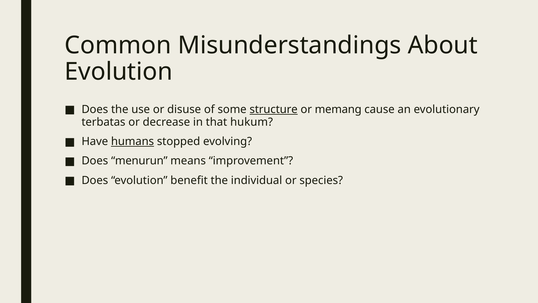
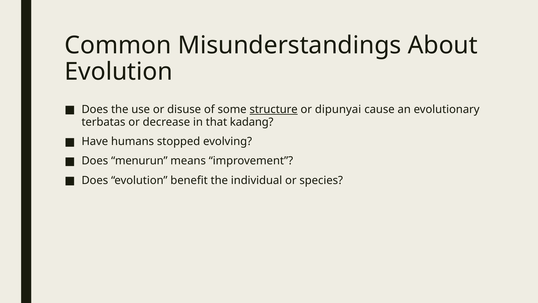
memang: memang -> dipunyai
hukum: hukum -> kadang
humans underline: present -> none
